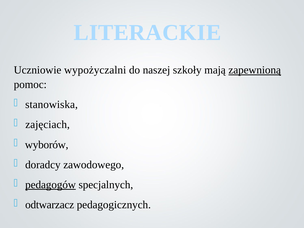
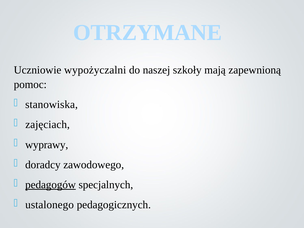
LITERACKIE: LITERACKIE -> OTRZYMANE
zapewnioną underline: present -> none
wyborów: wyborów -> wyprawy
odtwarzacz: odtwarzacz -> ustalonego
